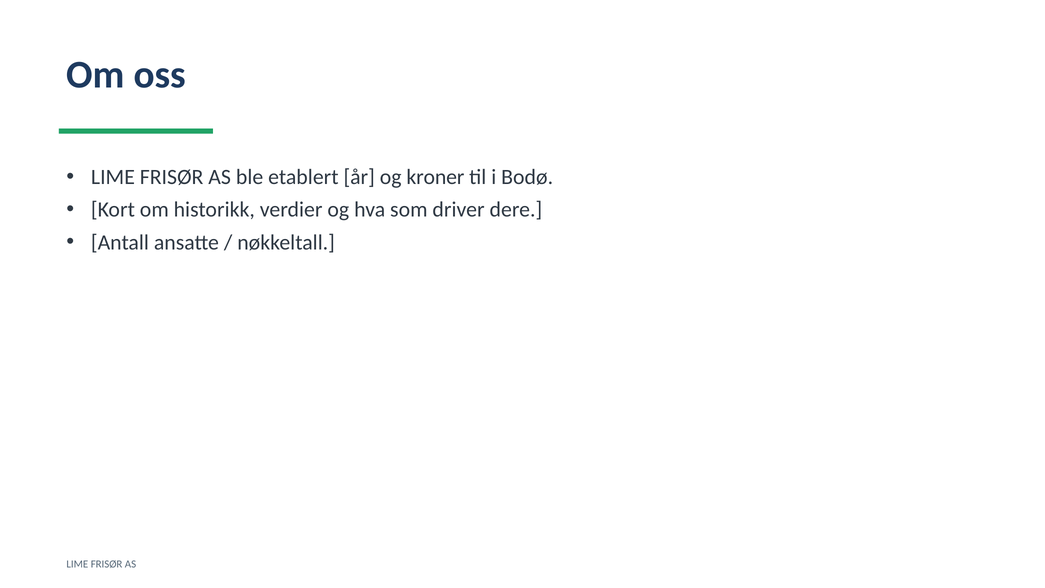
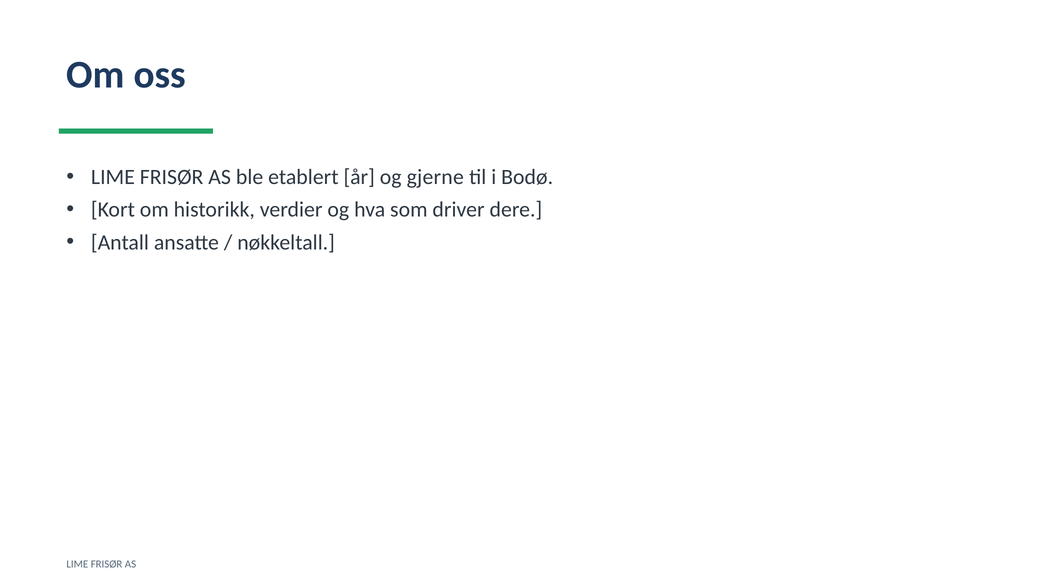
kroner: kroner -> gjerne
